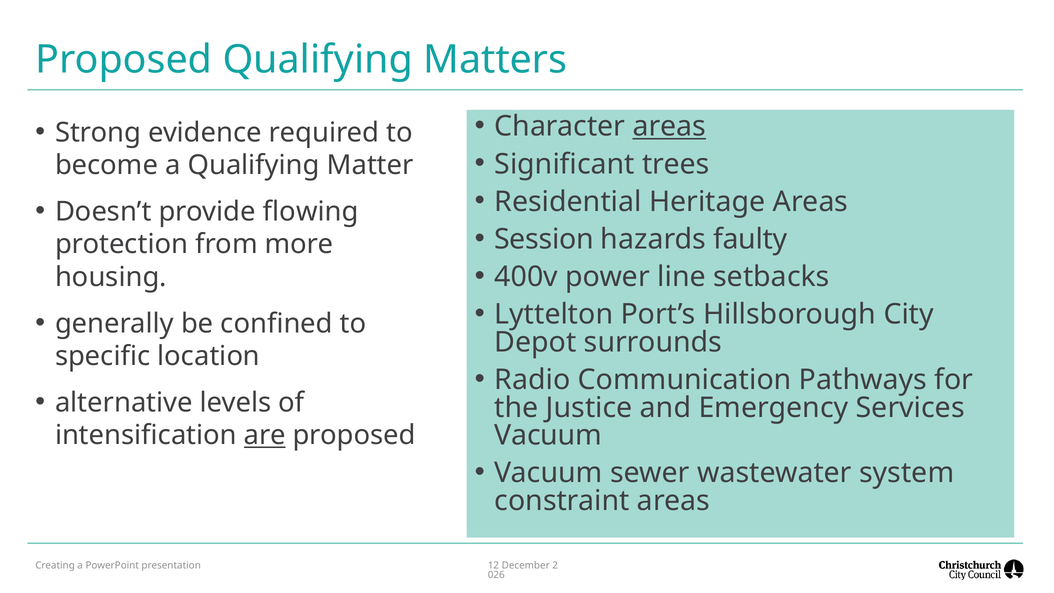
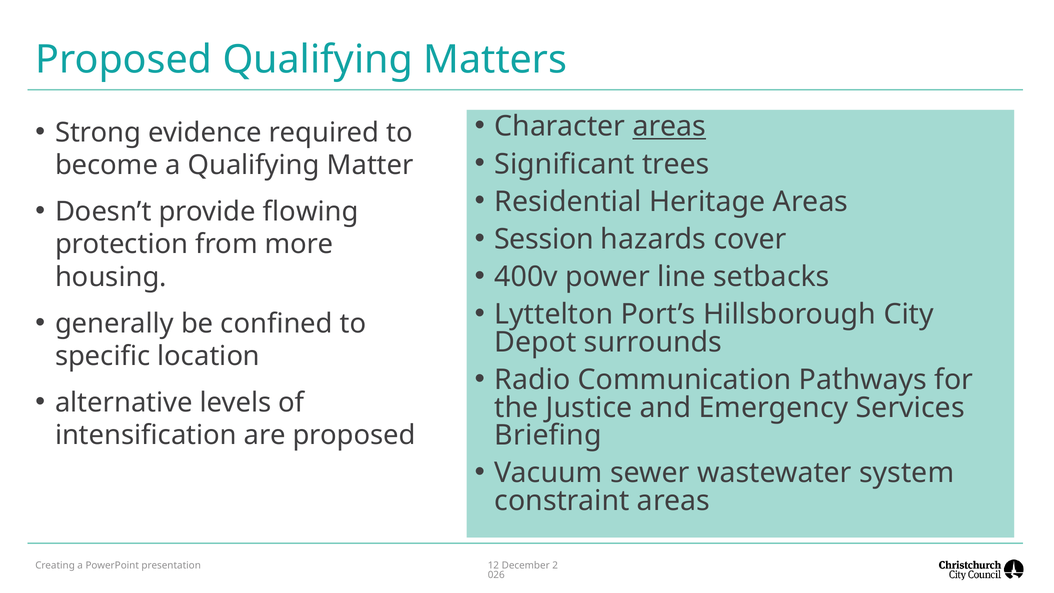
faulty: faulty -> cover
Vacuum at (548, 435): Vacuum -> Briefing
are underline: present -> none
